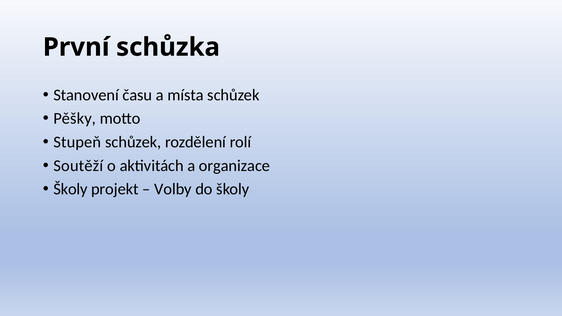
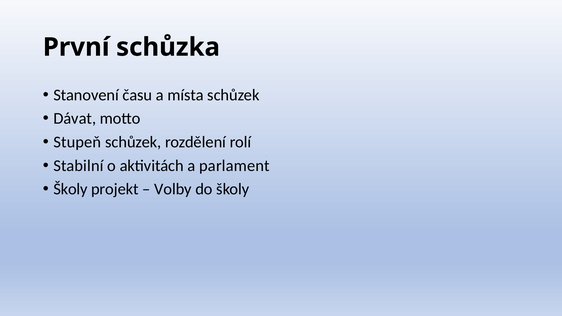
Pěšky: Pěšky -> Dávat
Soutěží: Soutěží -> Stabilní
organizace: organizace -> parlament
